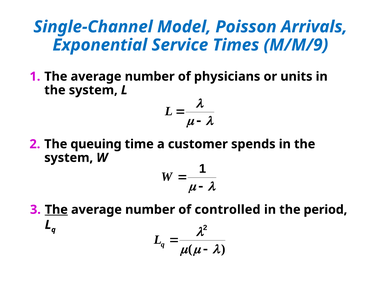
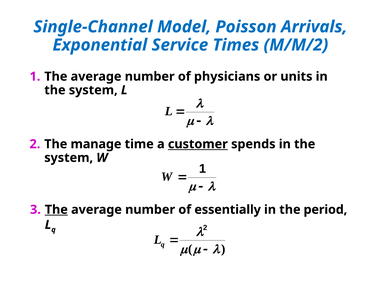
M/M/9: M/M/9 -> M/M/2
queuing: queuing -> manage
customer underline: none -> present
controlled: controlled -> essentially
